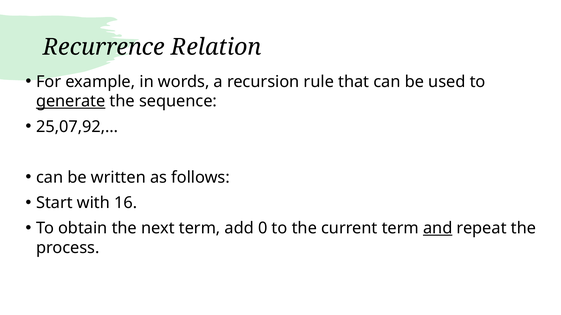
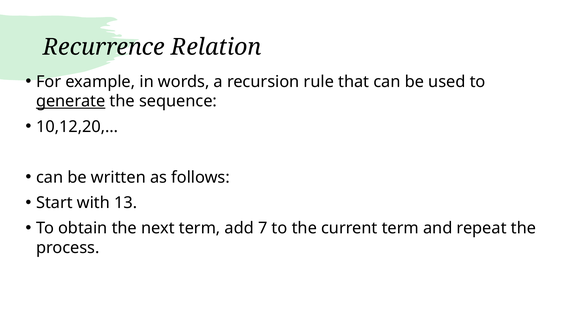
25,07,92,…: 25,07,92,… -> 10,12,20,…
16: 16 -> 13
0: 0 -> 7
and underline: present -> none
